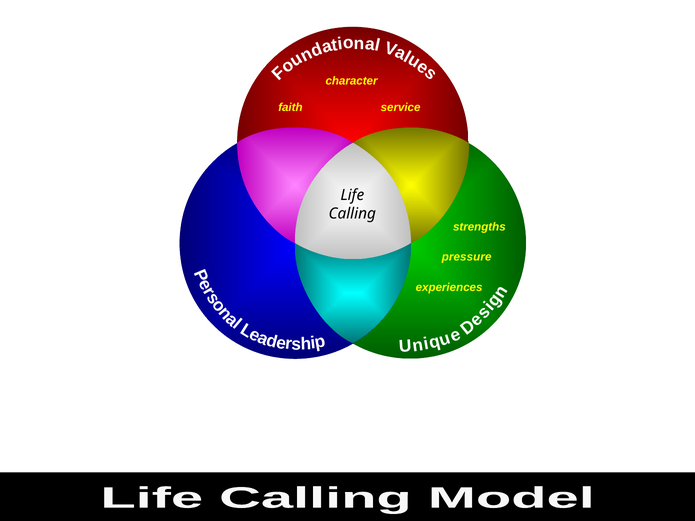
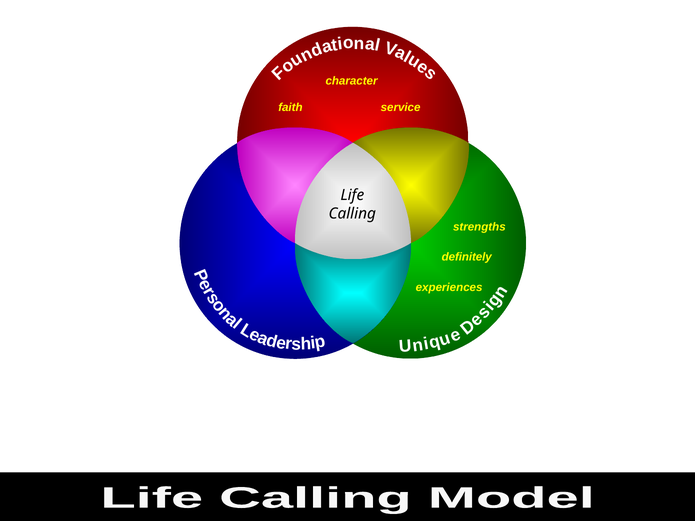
pressure: pressure -> definitely
